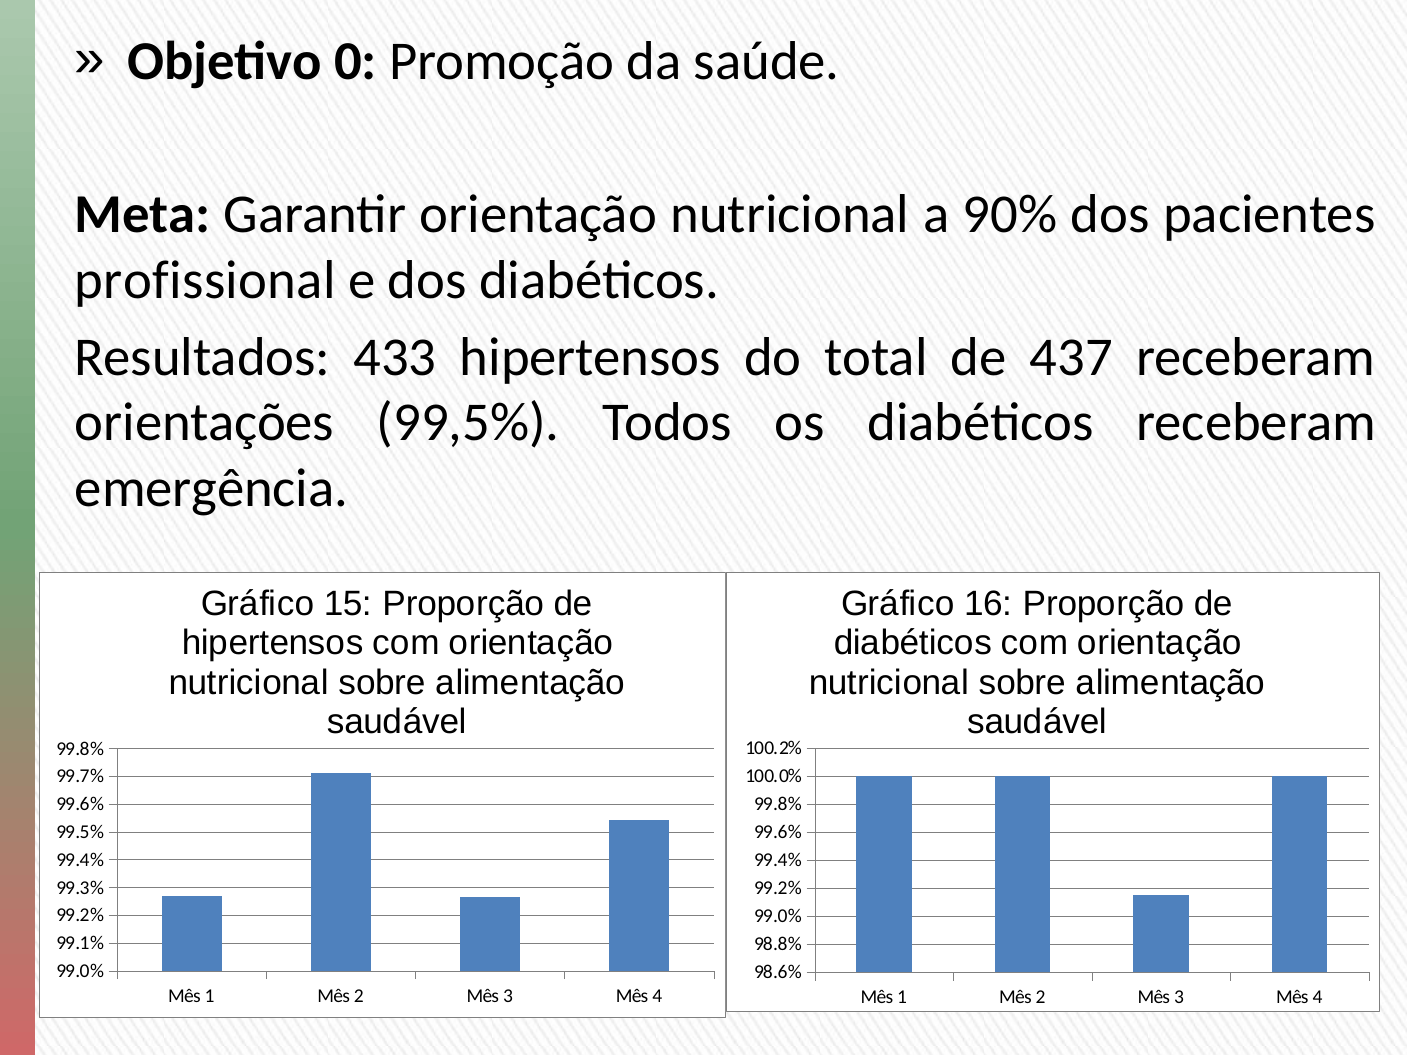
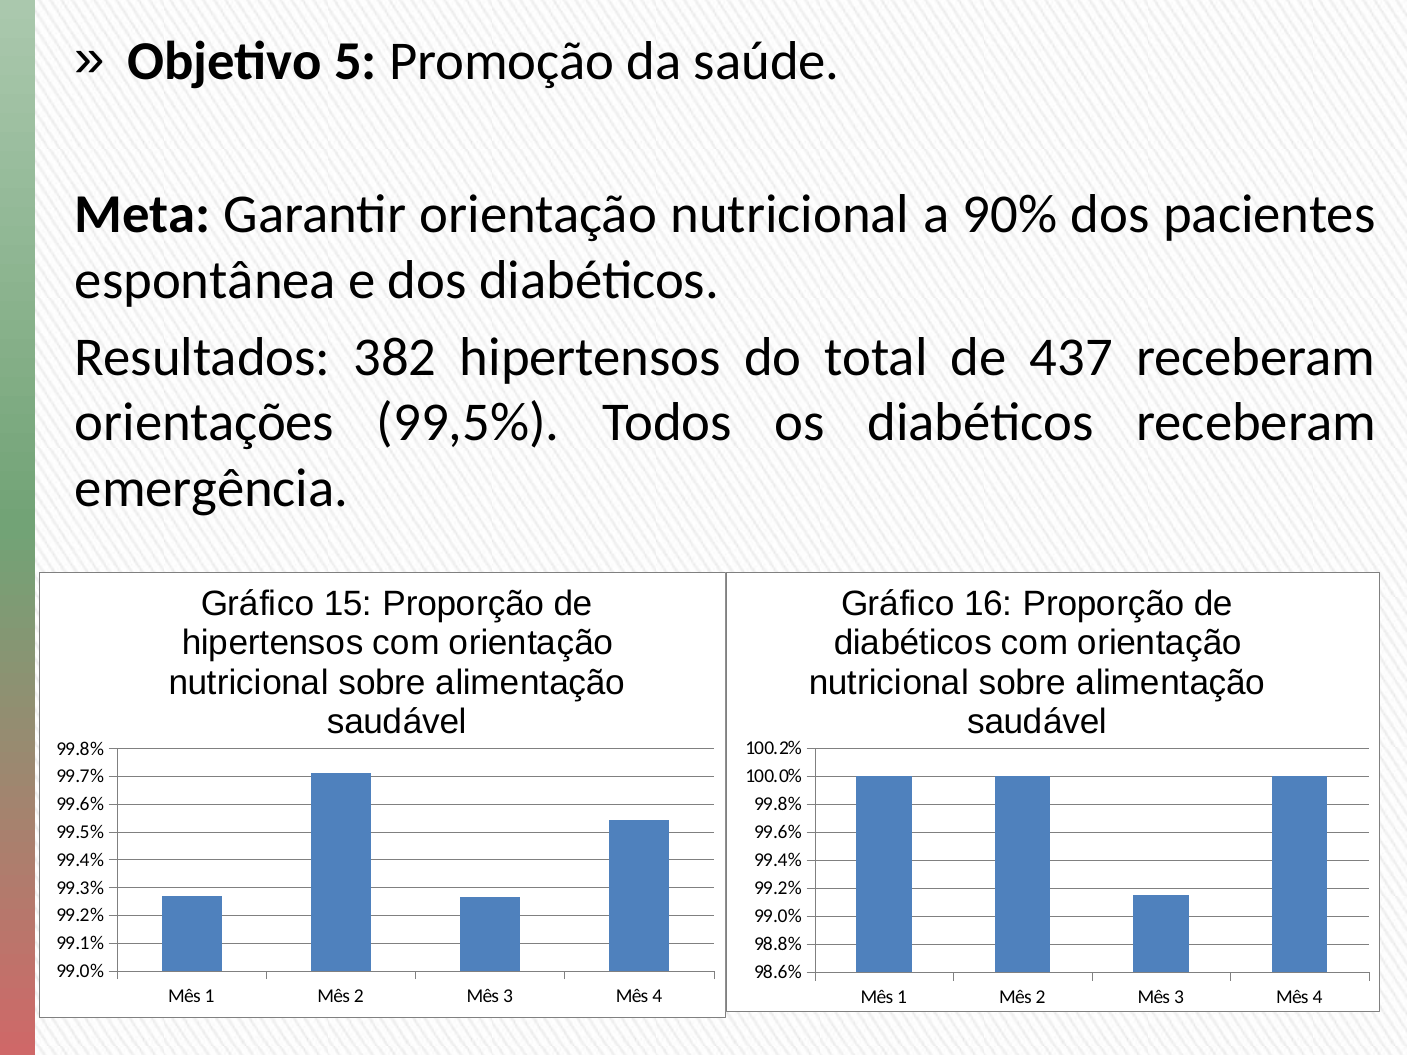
0: 0 -> 5
profissional: profissional -> espontânea
433: 433 -> 382
